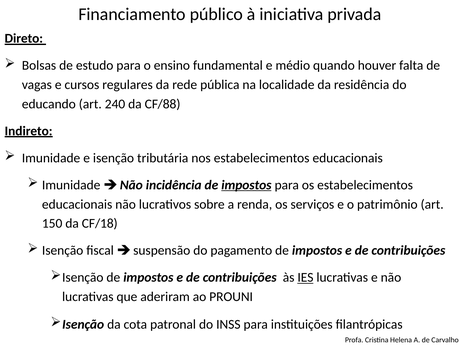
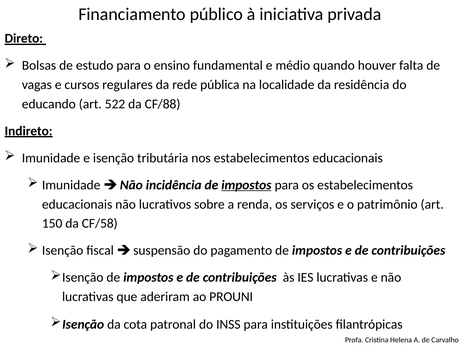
240: 240 -> 522
CF/18: CF/18 -> CF/58
IES underline: present -> none
